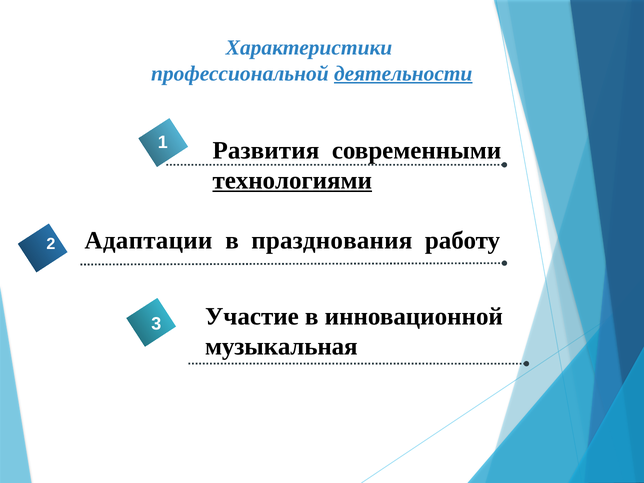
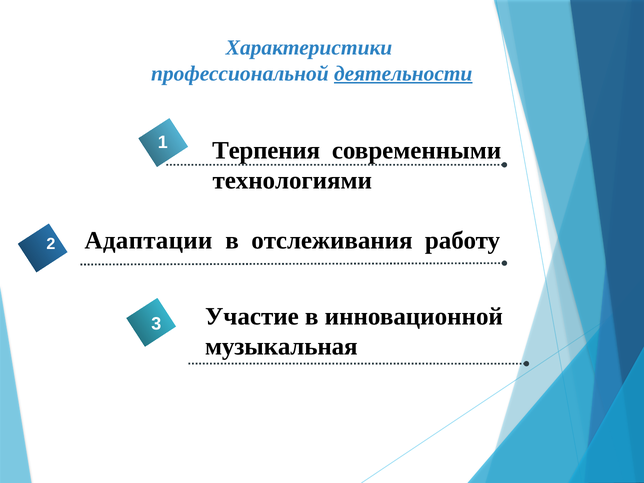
Развития: Развития -> Терпения
технологиями underline: present -> none
празднования: празднования -> отслеживания
